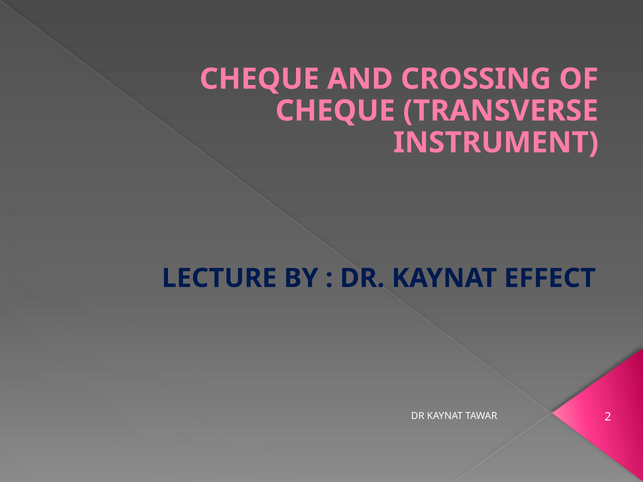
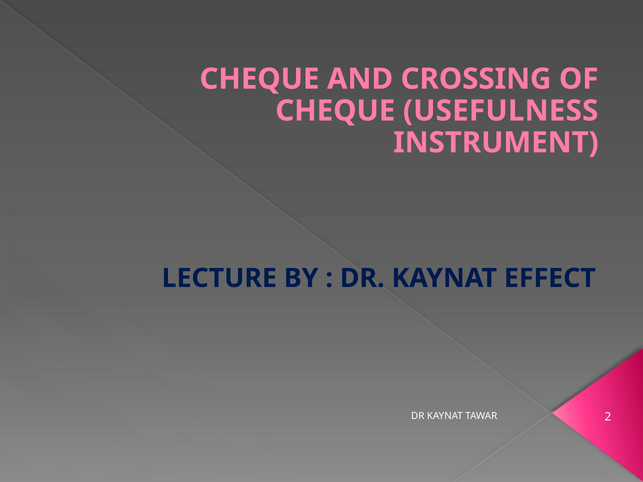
TRANSVERSE: TRANSVERSE -> USEFULNESS
